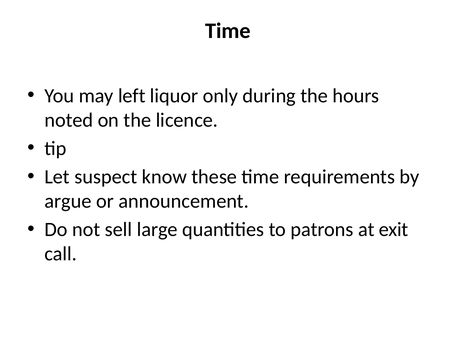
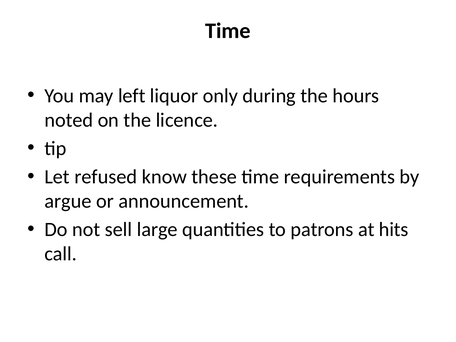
suspect: suspect -> refused
exit: exit -> hits
